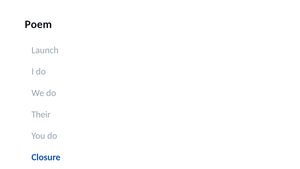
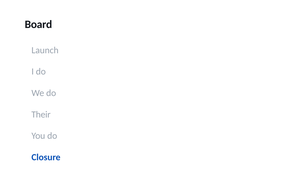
Poem: Poem -> Board
